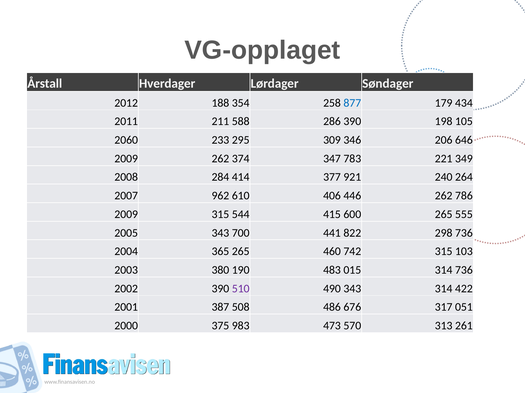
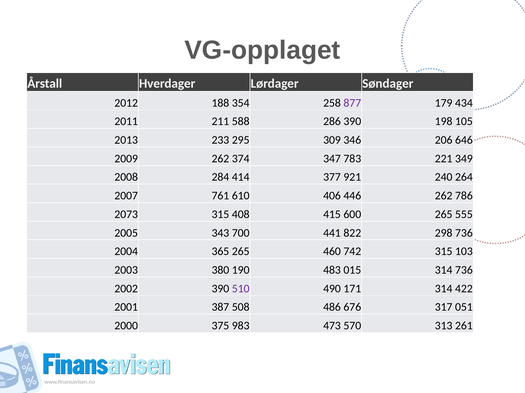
877 colour: blue -> purple
2060: 2060 -> 2013
962: 962 -> 761
2009 at (126, 215): 2009 -> 2073
544: 544 -> 408
490 343: 343 -> 171
